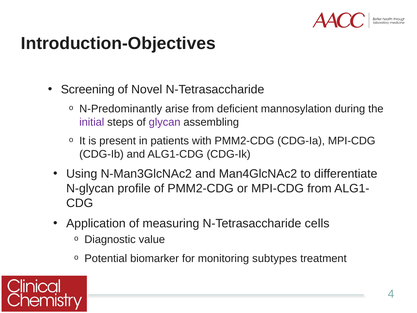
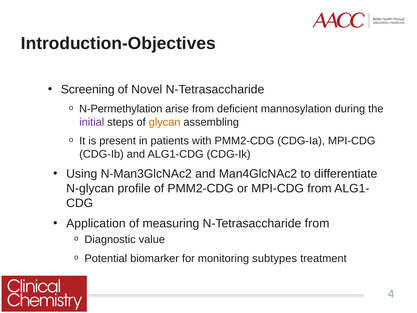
N-Predominantly: N-Predominantly -> N-Permethylation
glycan colour: purple -> orange
N-Tetrasaccharide cells: cells -> from
